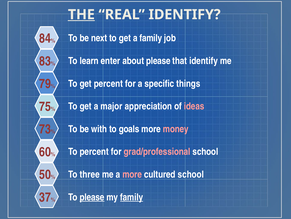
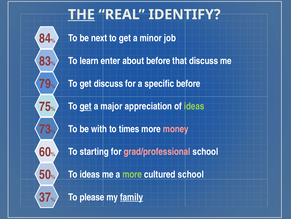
a family: family -> minor
about please: please -> before
that identify: identify -> discuss
get percent: percent -> discuss
specific things: things -> before
get at (86, 106) underline: none -> present
ideas at (194, 106) colour: pink -> light green
goals: goals -> times
To percent: percent -> starting
To three: three -> ideas
more at (132, 174) colour: pink -> light green
please at (92, 197) underline: present -> none
